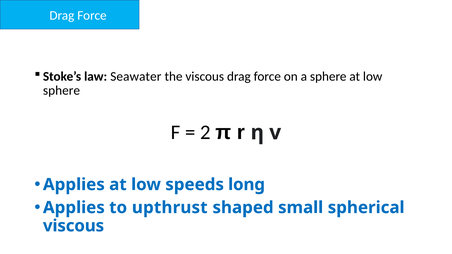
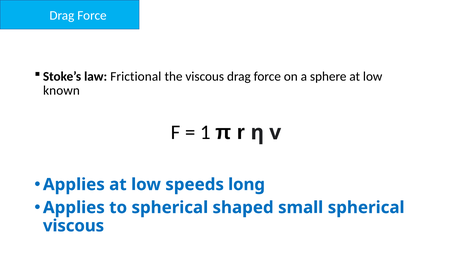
Seawater: Seawater -> Frictional
sphere at (61, 91): sphere -> known
2: 2 -> 1
to upthrust: upthrust -> spherical
